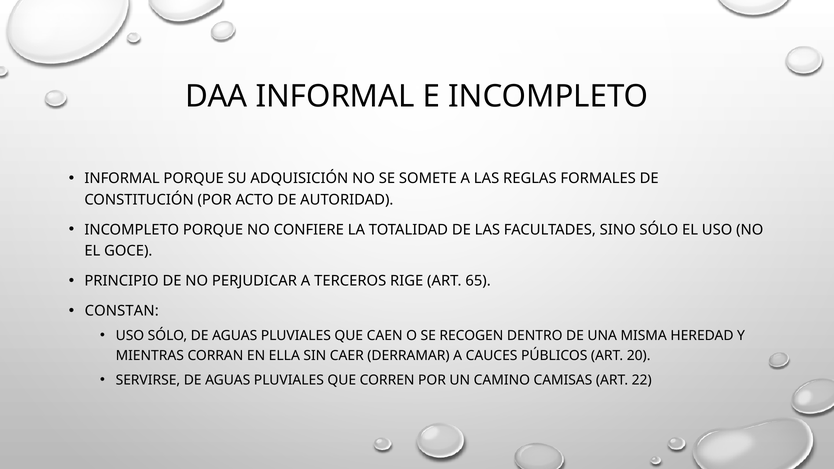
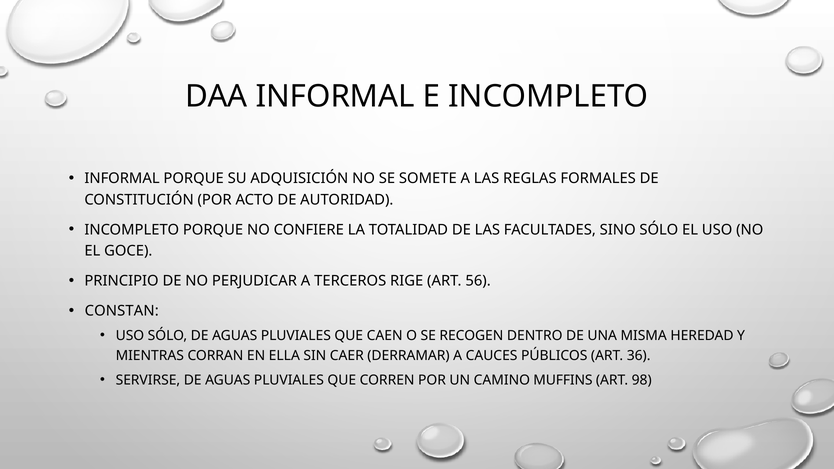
65: 65 -> 56
20: 20 -> 36
CAMISAS: CAMISAS -> MUFFINS
22: 22 -> 98
